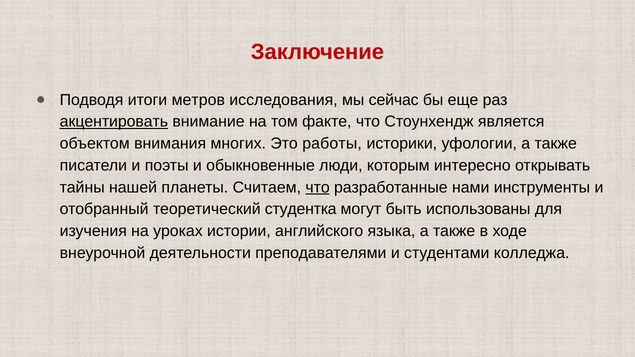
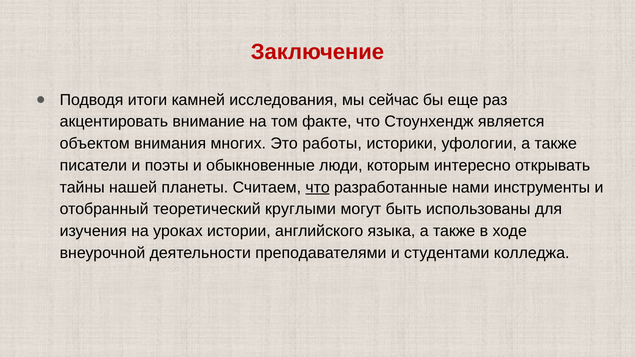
метров: метров -> камней
акцентировать underline: present -> none
студентка: студентка -> круглыми
